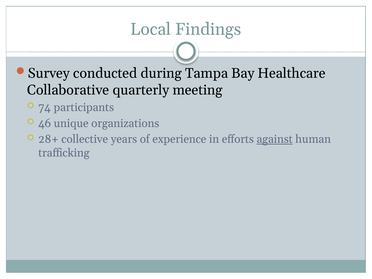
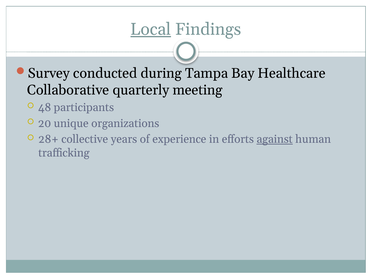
Local underline: none -> present
74: 74 -> 48
46: 46 -> 20
